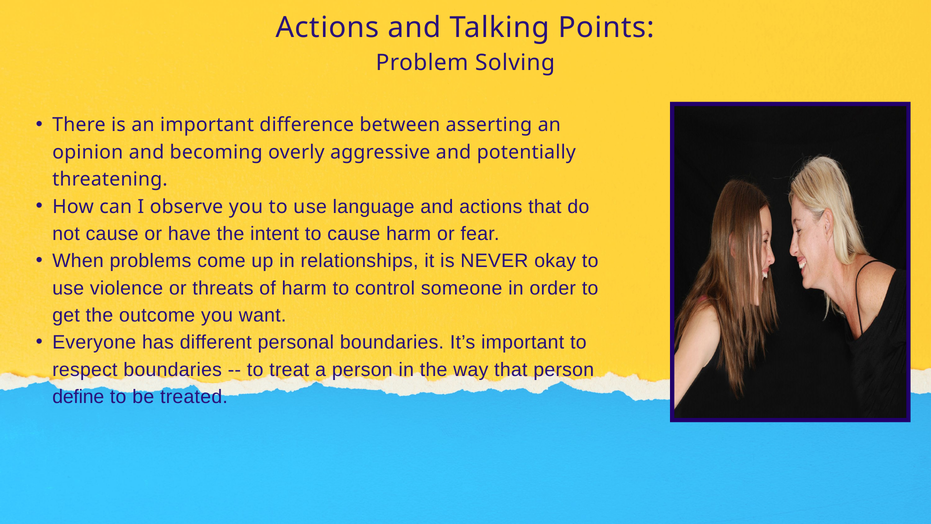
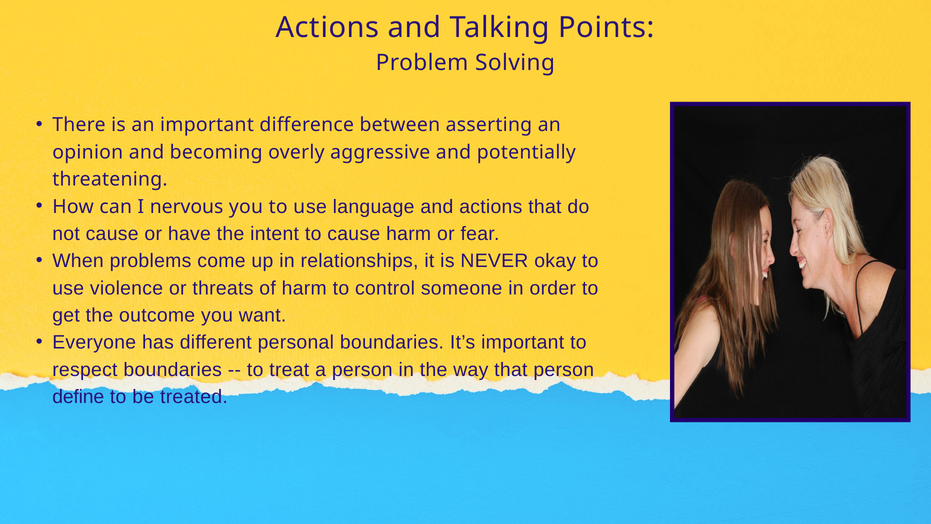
observe: observe -> nervous
